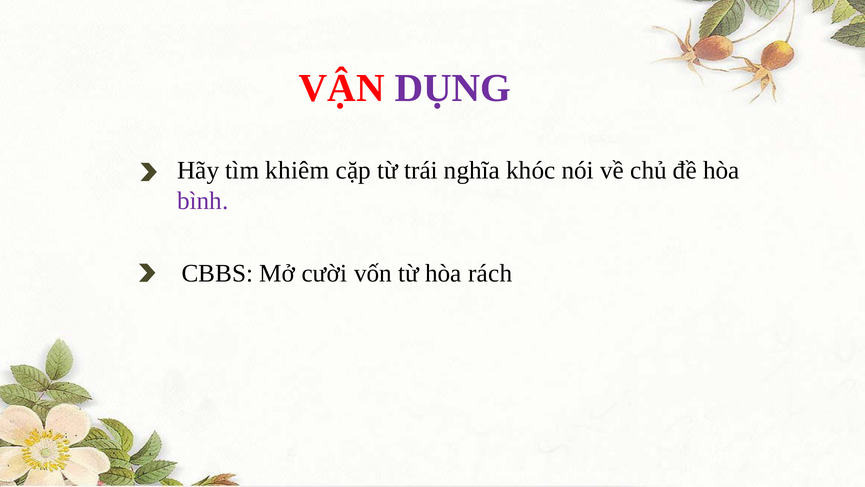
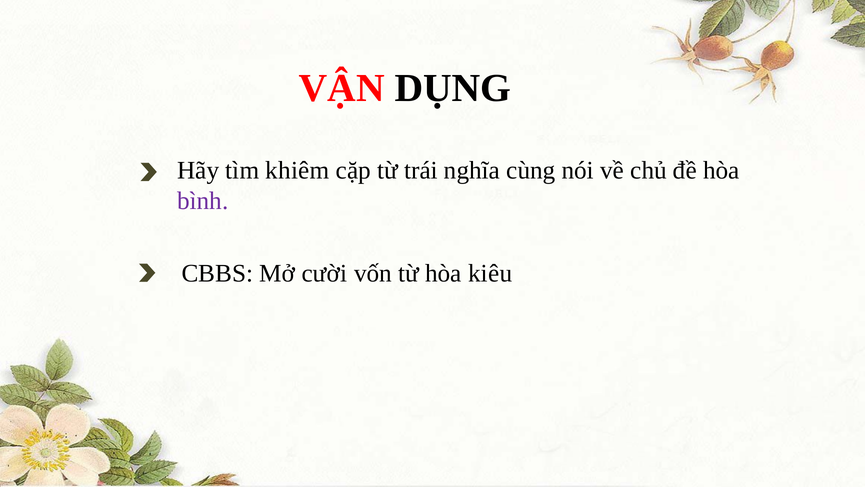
DỤNG colour: purple -> black
khóc: khóc -> cùng
rách: rách -> kiêu
